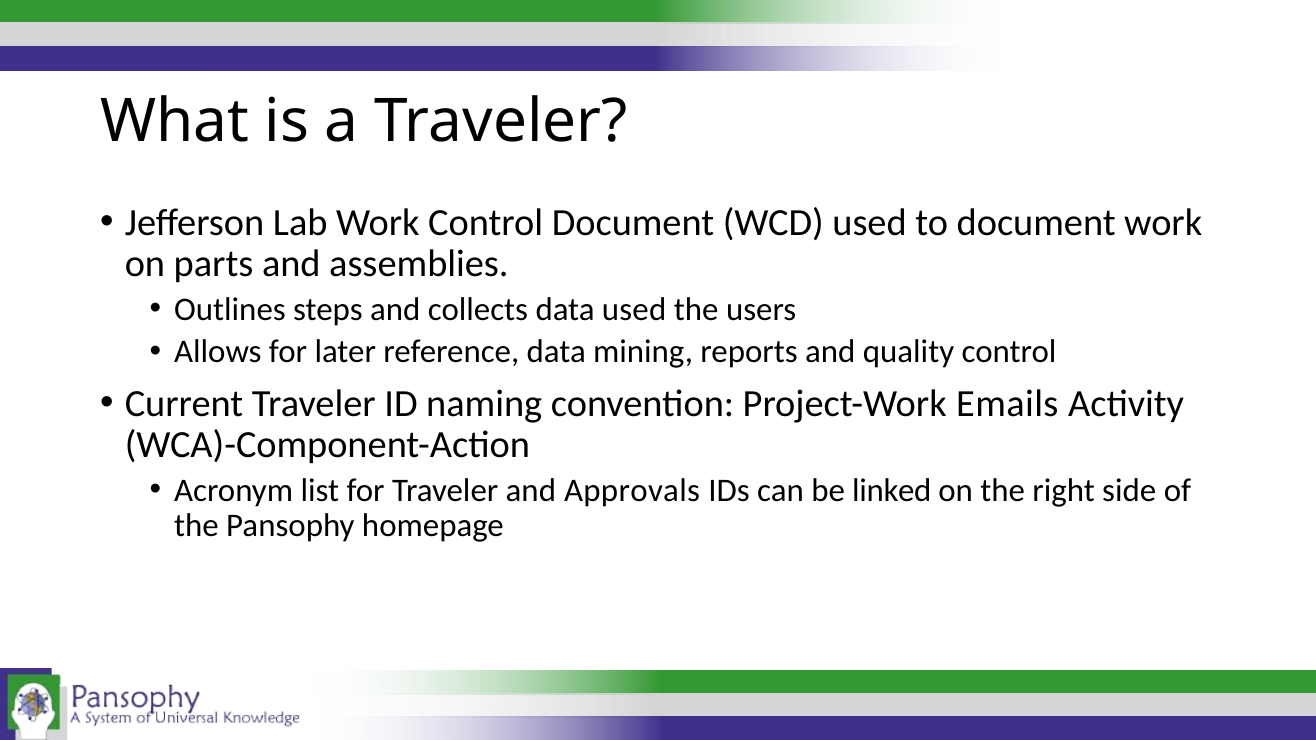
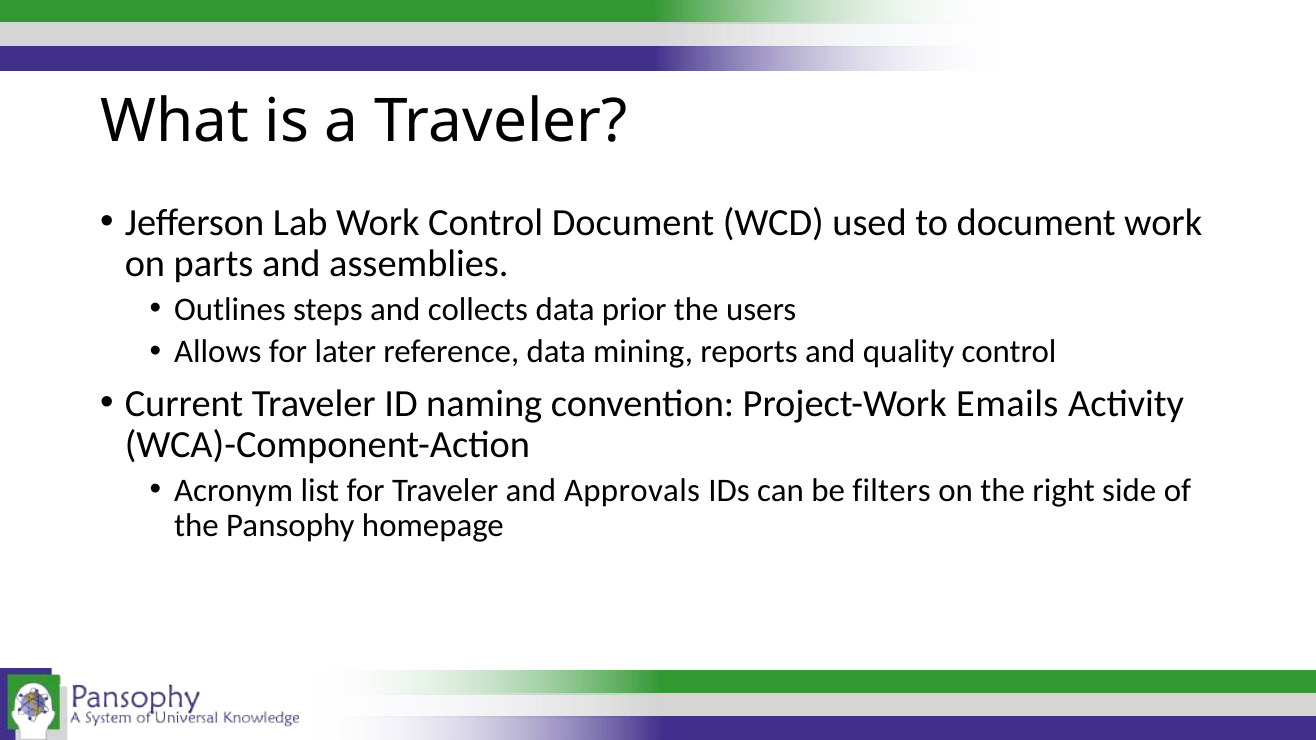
data used: used -> prior
linked: linked -> filters
